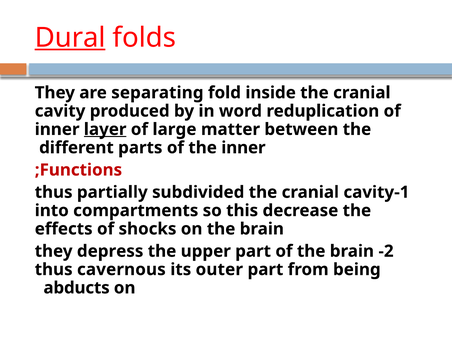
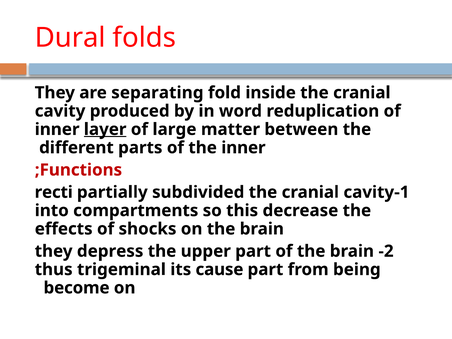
Dural underline: present -> none
thus at (54, 192): thus -> recti
cavernous: cavernous -> trigeminal
outer: outer -> cause
abducts: abducts -> become
